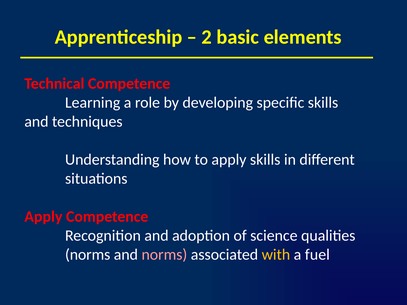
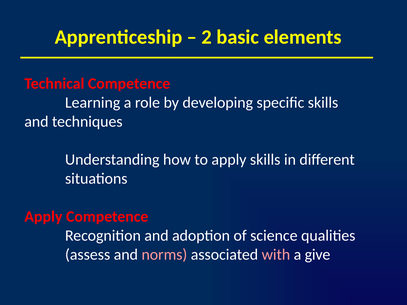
norms at (88, 255): norms -> assess
with colour: yellow -> pink
fuel: fuel -> give
